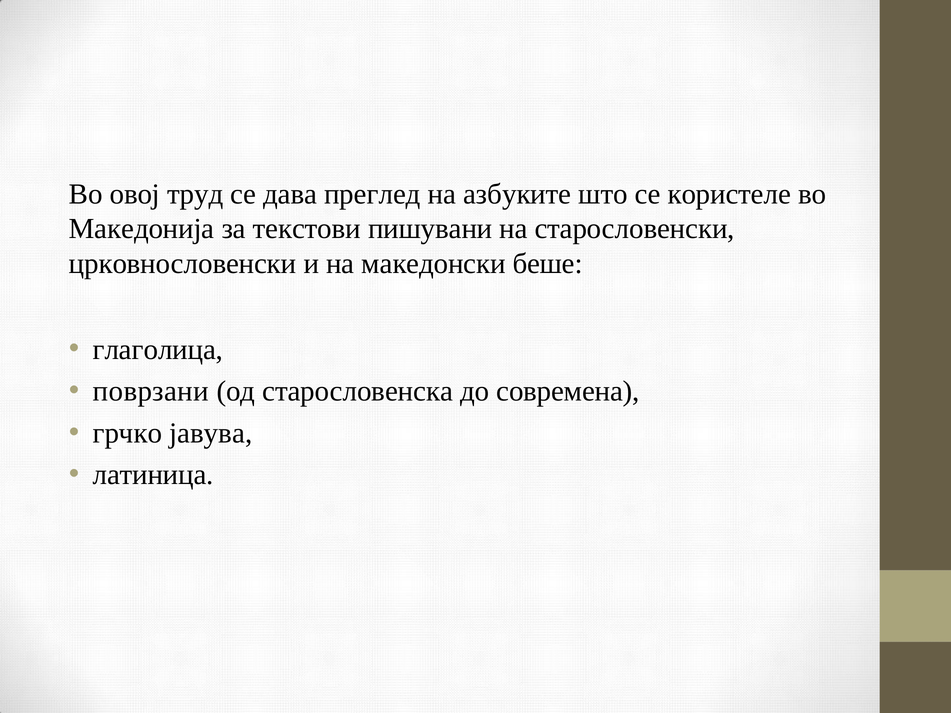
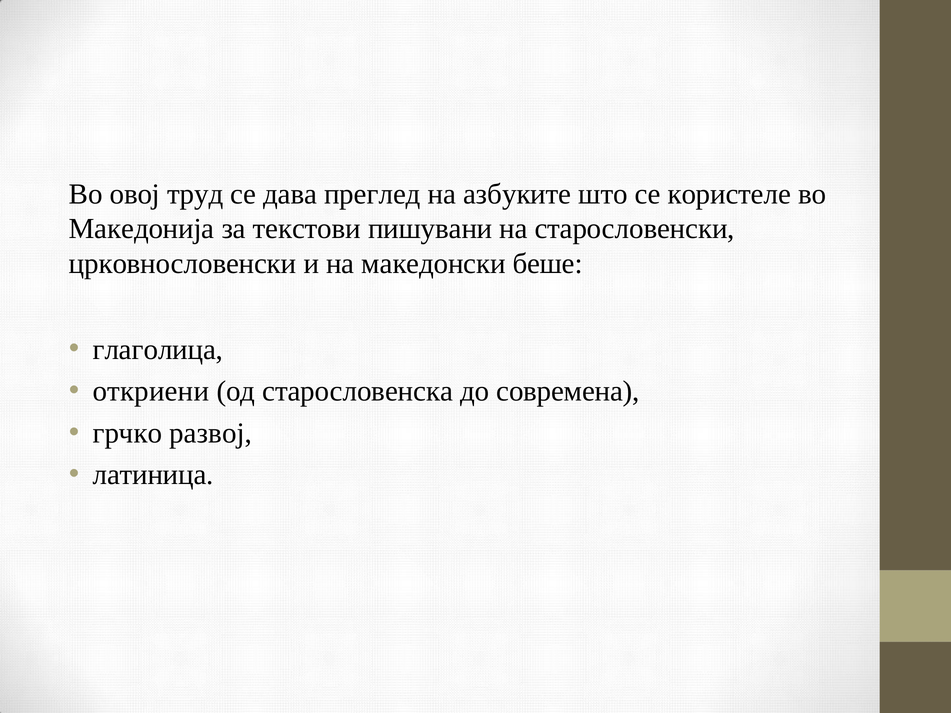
поврзани: поврзани -> откриени
јавува: јавува -> развој
